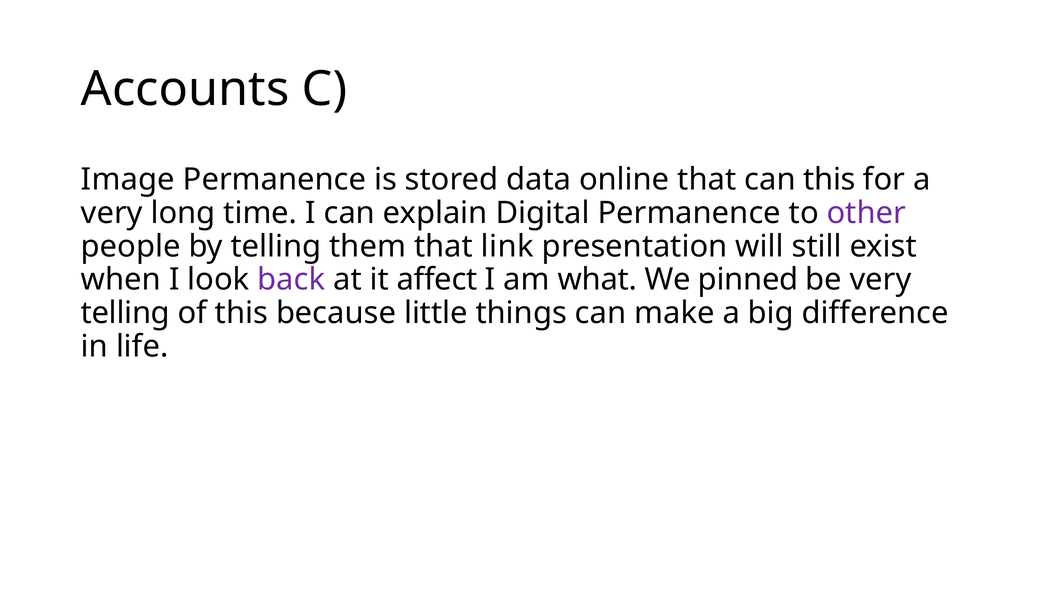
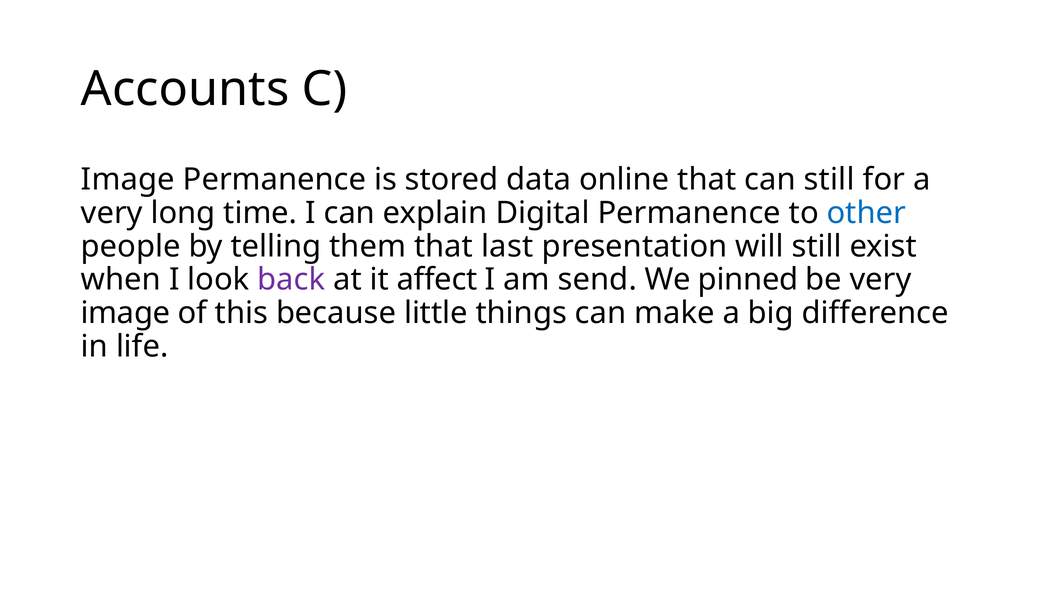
can this: this -> still
other colour: purple -> blue
link: link -> last
what: what -> send
telling at (125, 313): telling -> image
